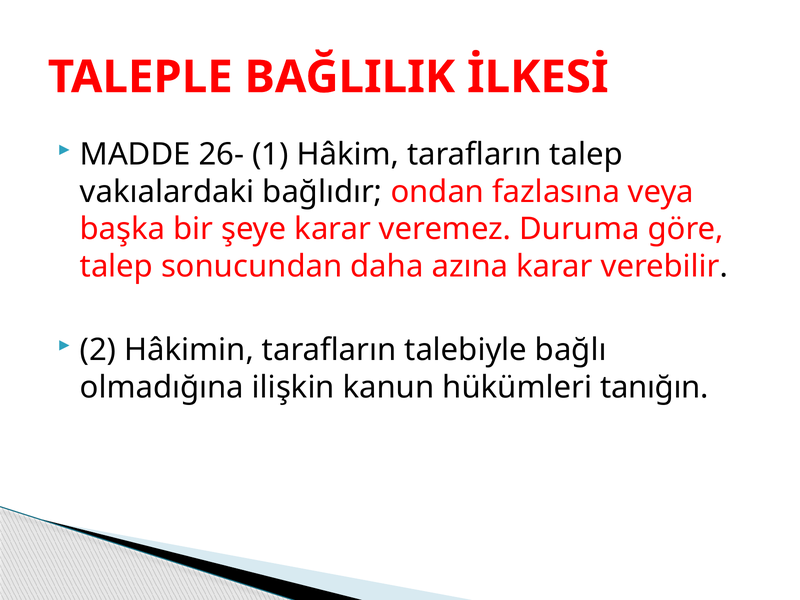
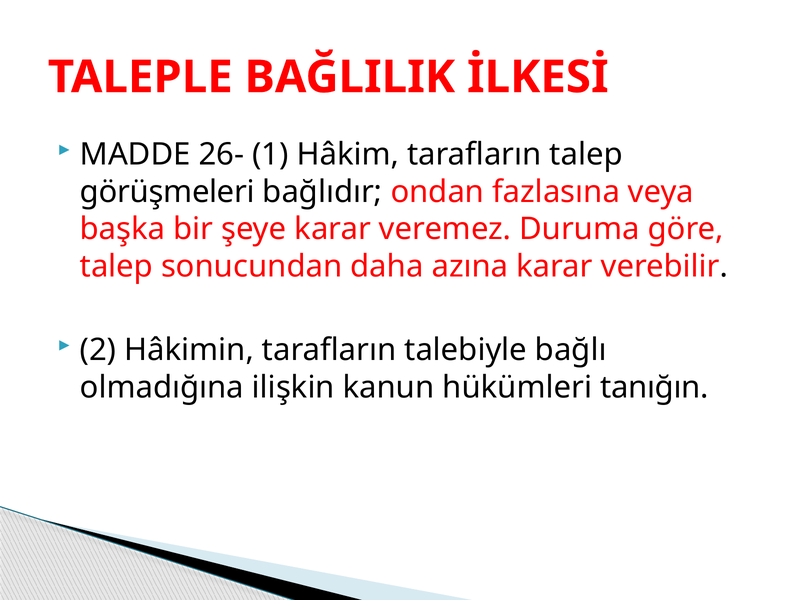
vakıalardaki: vakıalardaki -> görüşmeleri
